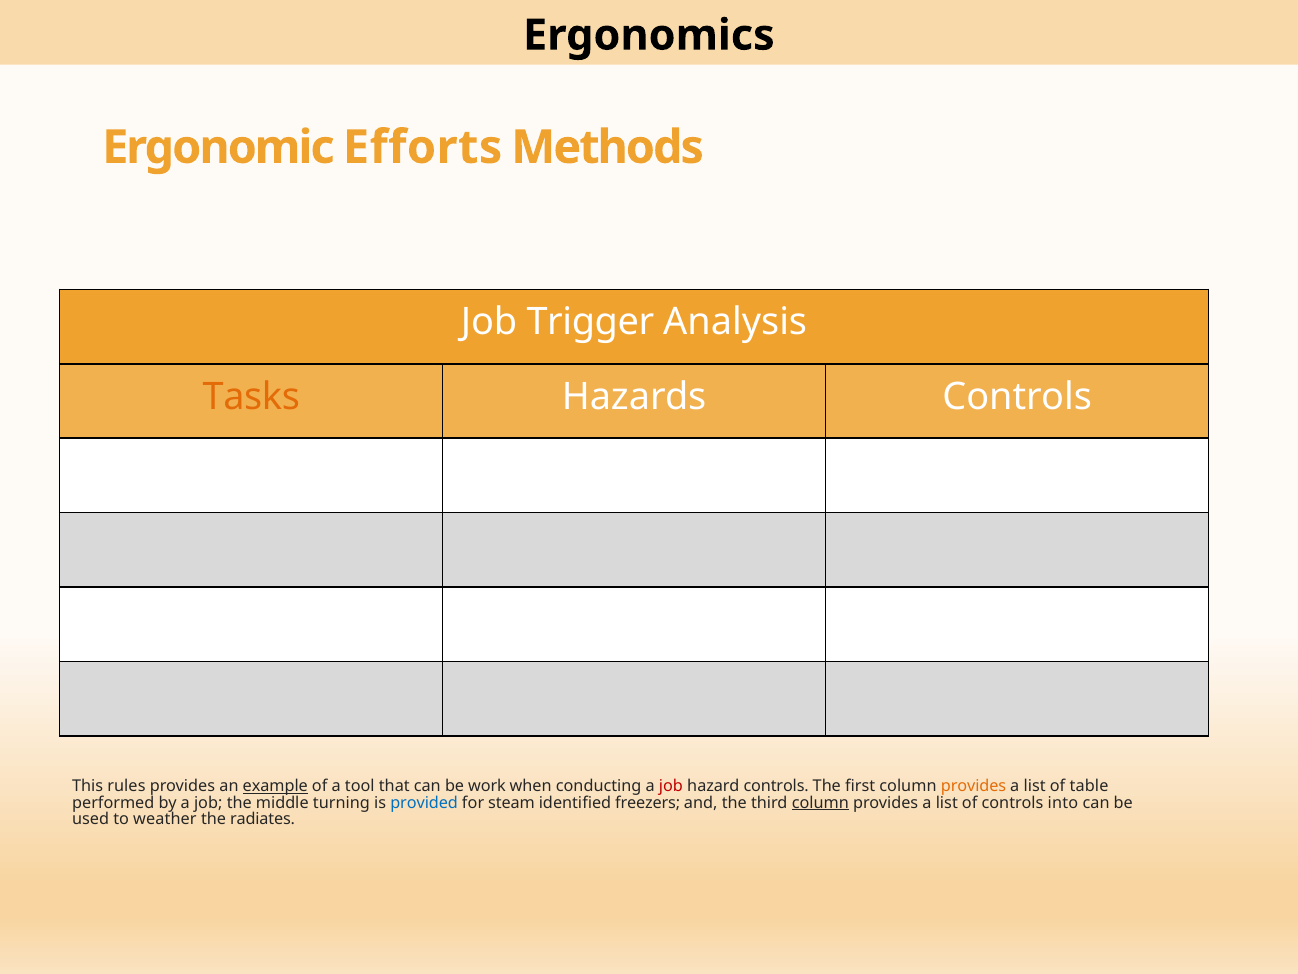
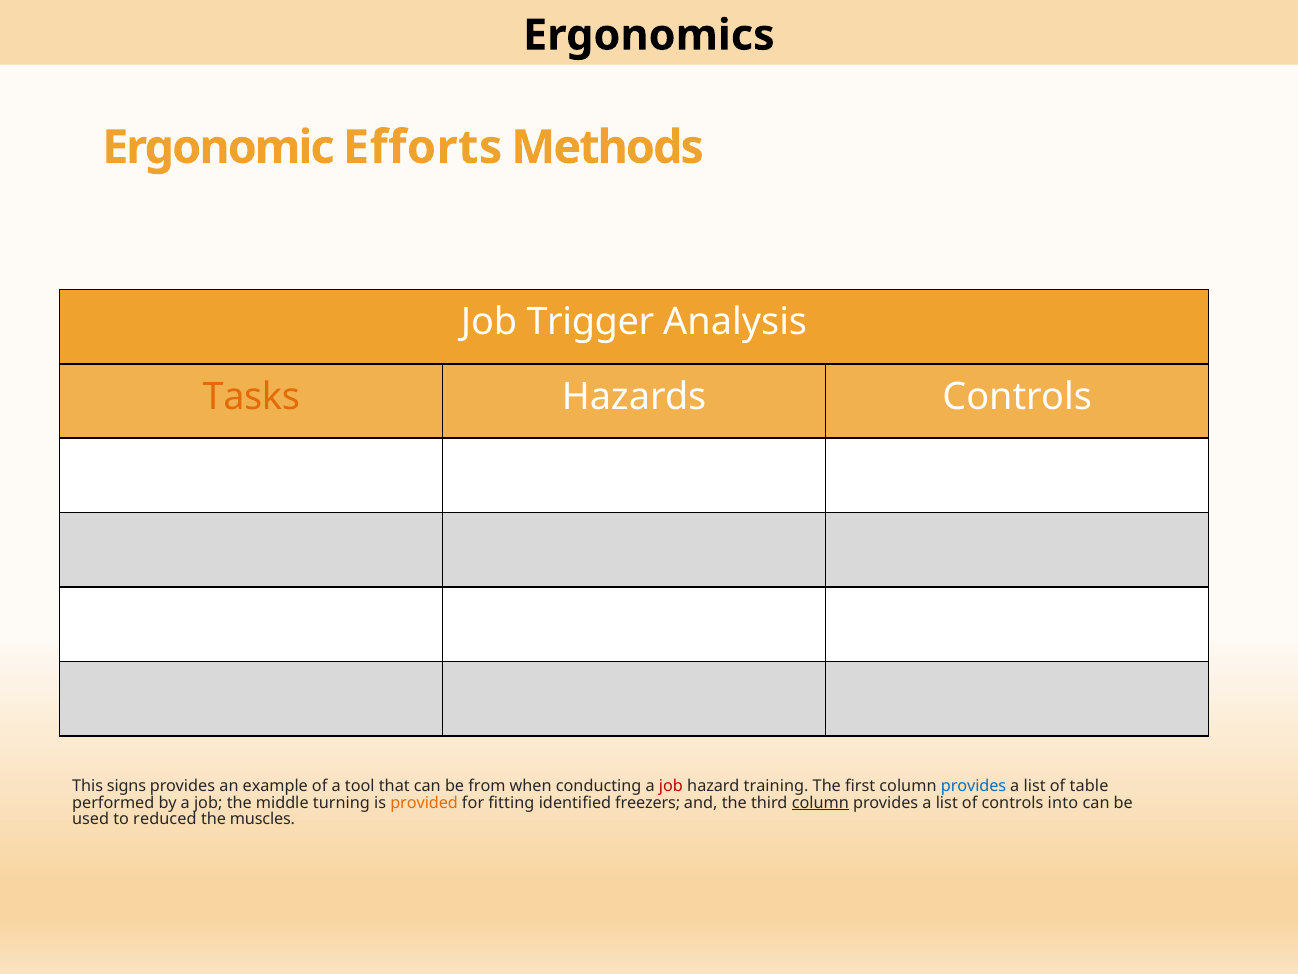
rules: rules -> signs
example underline: present -> none
work: work -> from
hazard controls: controls -> training
provides at (974, 786) colour: orange -> blue
provided colour: blue -> orange
steam: steam -> fitting
weather: weather -> reduced
radiates: radiates -> muscles
